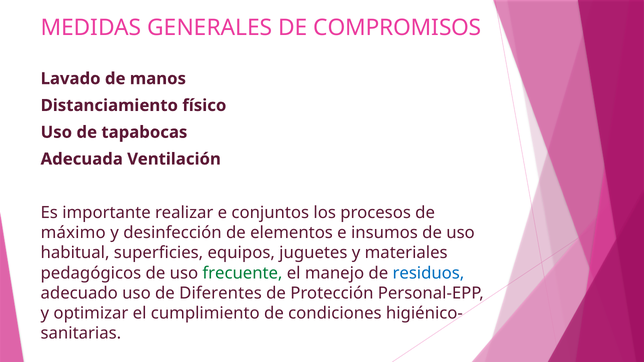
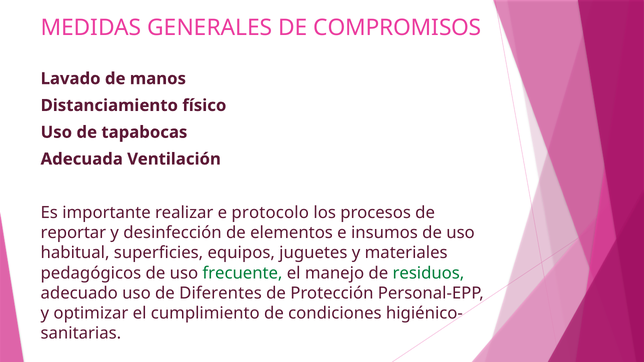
conjuntos: conjuntos -> protocolo
máximo: máximo -> reportar
residuos colour: blue -> green
